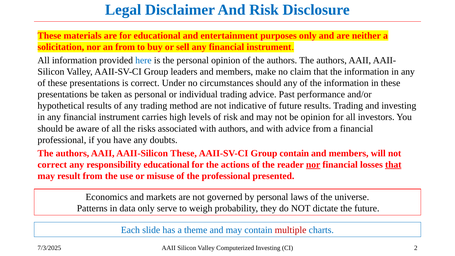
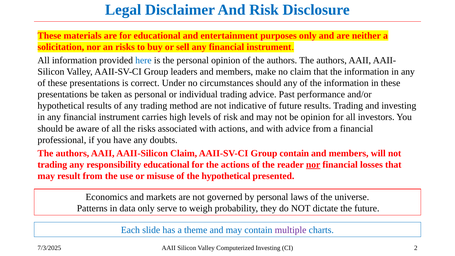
an from: from -> risks
with authors: authors -> actions
AAII-Silicon These: These -> Claim
correct at (52, 165): correct -> trading
that at (393, 165) underline: present -> none
the professional: professional -> hypothetical
multiple colour: red -> purple
